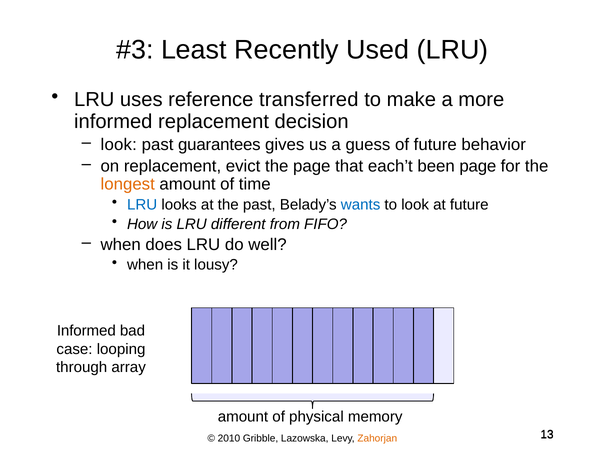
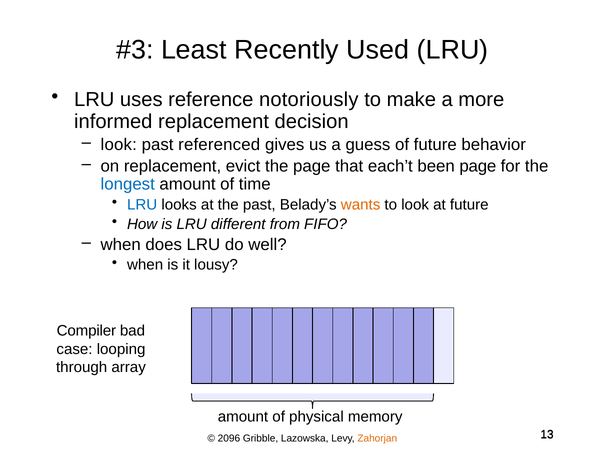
transferred: transferred -> notoriously
guarantees: guarantees -> referenced
longest colour: orange -> blue
wants colour: blue -> orange
Informed at (86, 331): Informed -> Compiler
2010: 2010 -> 2096
